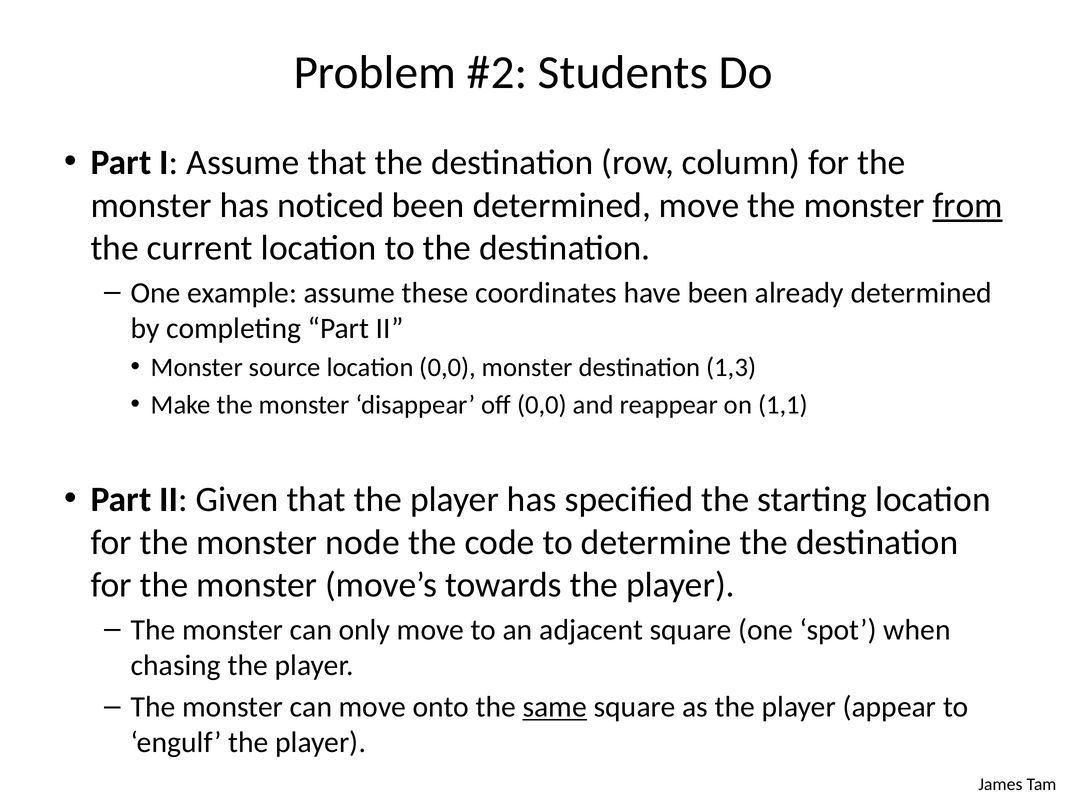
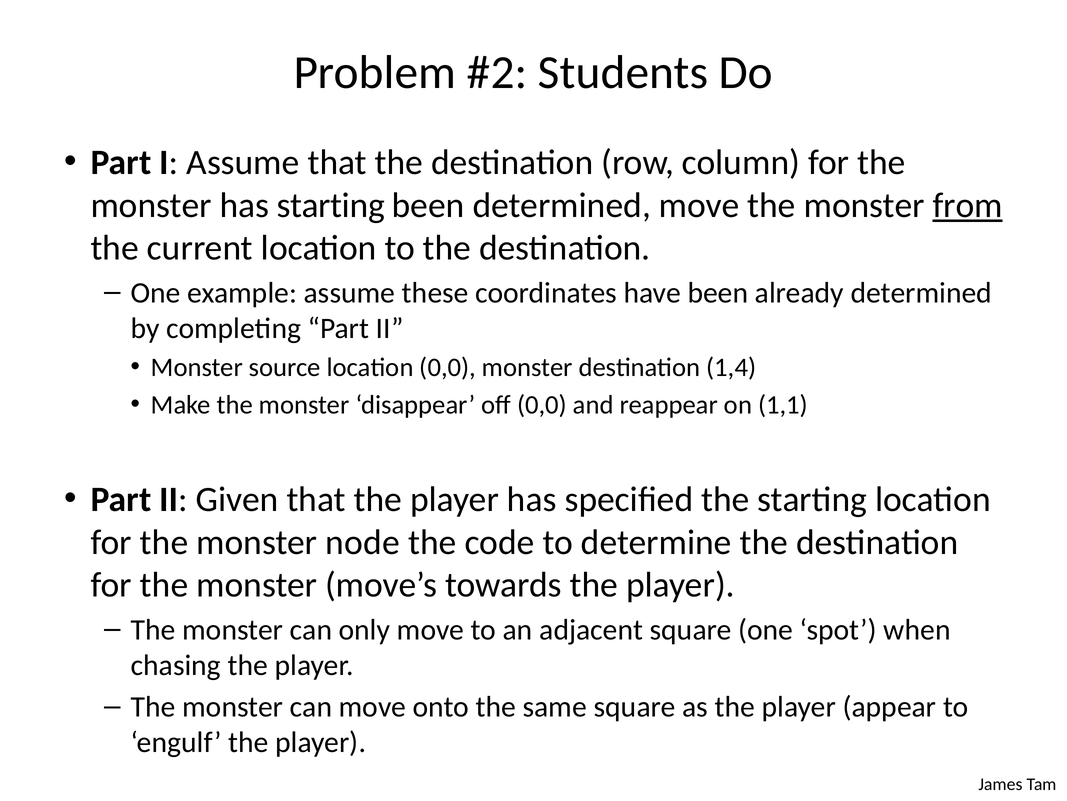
has noticed: noticed -> starting
1,3: 1,3 -> 1,4
same underline: present -> none
